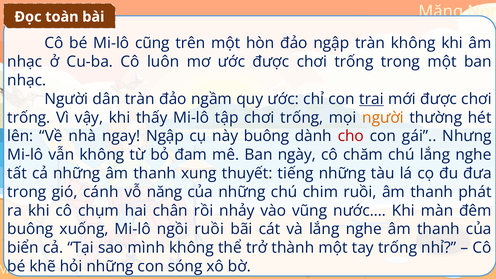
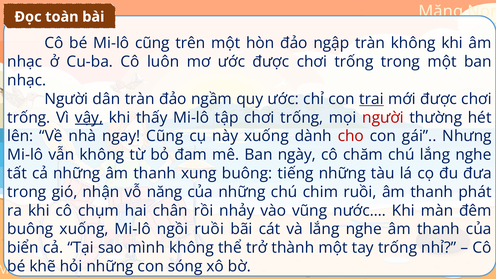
vậy underline: none -> present
người at (383, 118) colour: orange -> red
ngay Ngập: Ngập -> Cũng
này buông: buông -> xuống
xung thuyết: thuyết -> buông
cánh: cánh -> nhận
